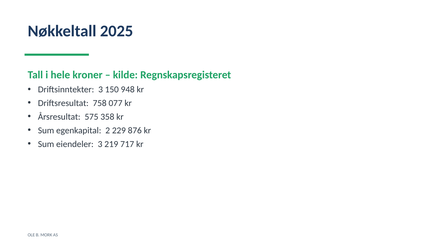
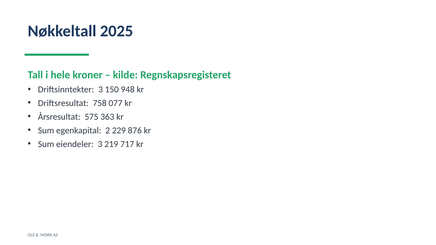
358: 358 -> 363
